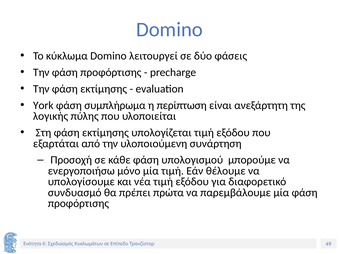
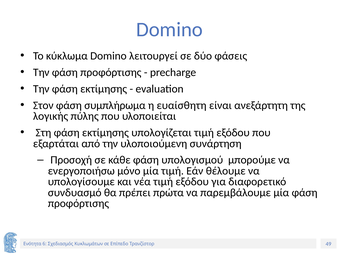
York: York -> Στον
περίπτωση: περίπτωση -> ευαίσθητη
